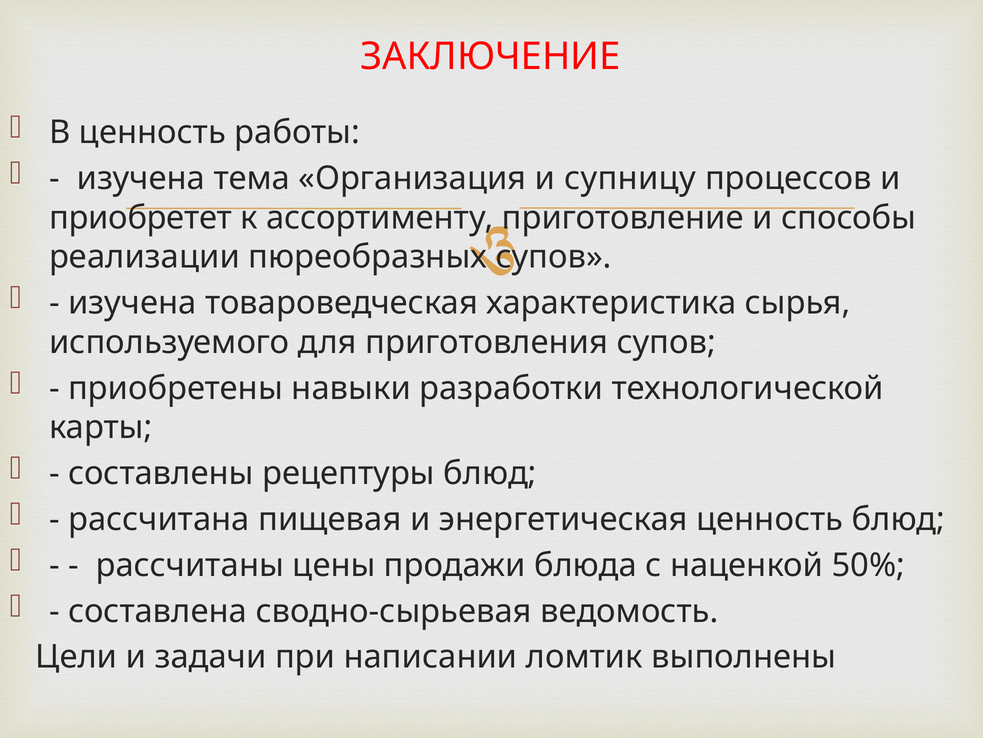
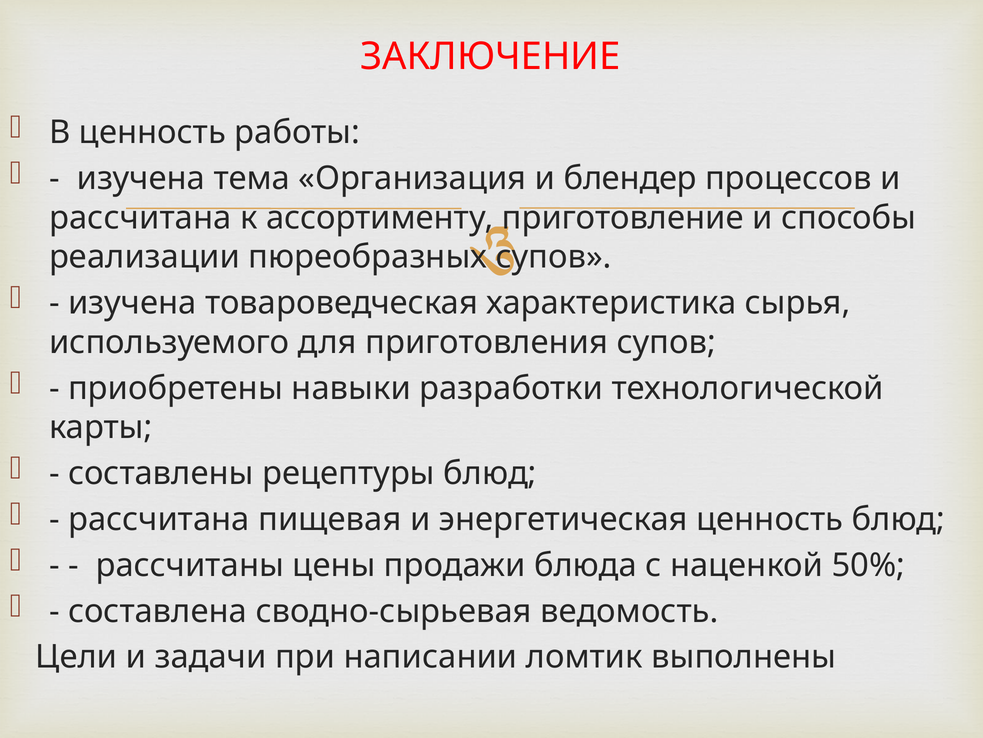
супницу: супницу -> блендер
приобретет at (141, 217): приобретет -> рассчитана
